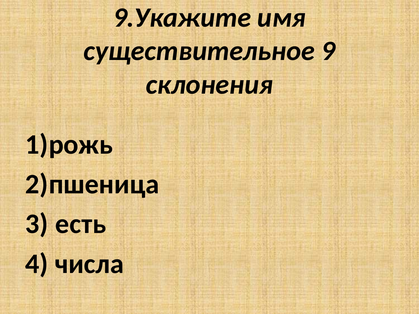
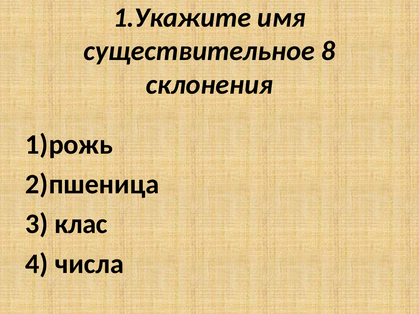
9.Укажите: 9.Укажите -> 1.Укажите
9: 9 -> 8
есть: есть -> клас
